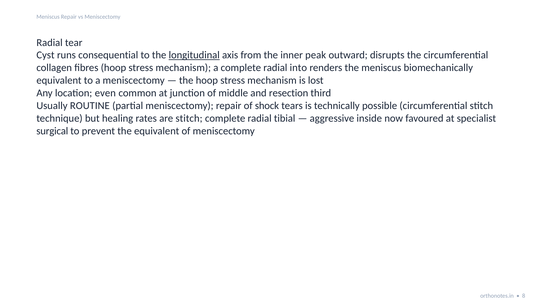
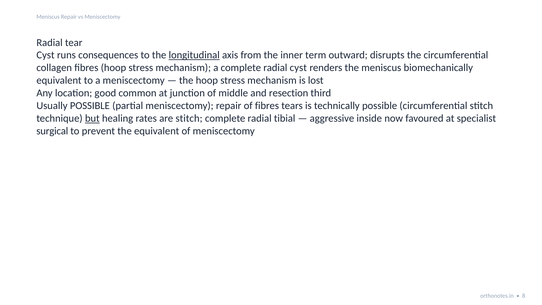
consequential: consequential -> consequences
peak: peak -> term
radial into: into -> cyst
even: even -> good
Usually ROUTINE: ROUTINE -> POSSIBLE
of shock: shock -> fibres
but underline: none -> present
